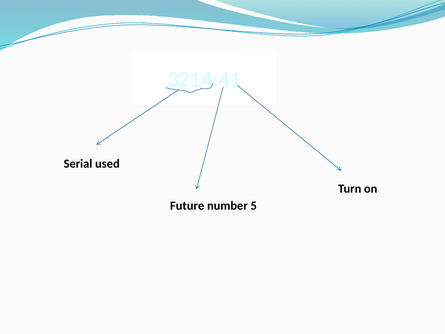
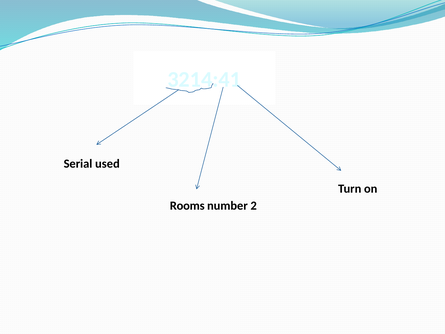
Future: Future -> Rooms
5: 5 -> 2
